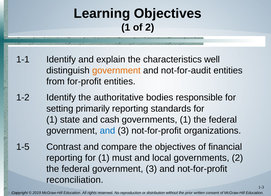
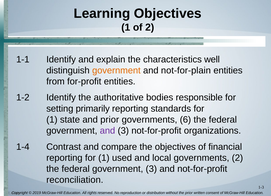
not-for-audit: not-for-audit -> not-for-plain
and cash: cash -> prior
governments 1: 1 -> 6
and at (108, 131) colour: blue -> purple
1-5: 1-5 -> 1-4
must: must -> used
